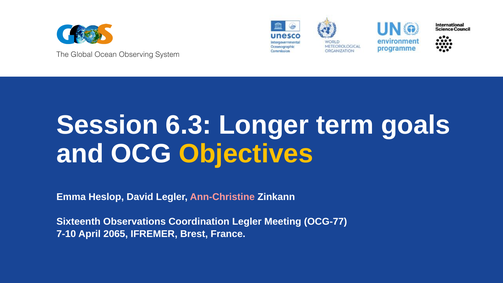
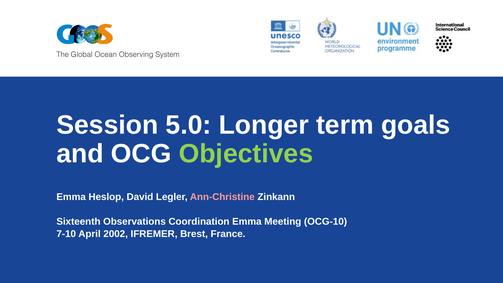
6.3: 6.3 -> 5.0
Objectives colour: yellow -> light green
Coordination Legler: Legler -> Emma
OCG-77: OCG-77 -> OCG-10
2065: 2065 -> 2002
